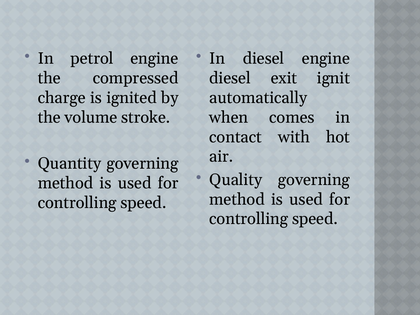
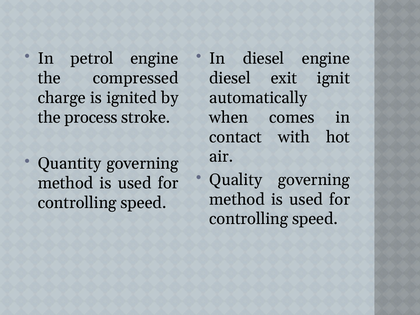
volume: volume -> process
